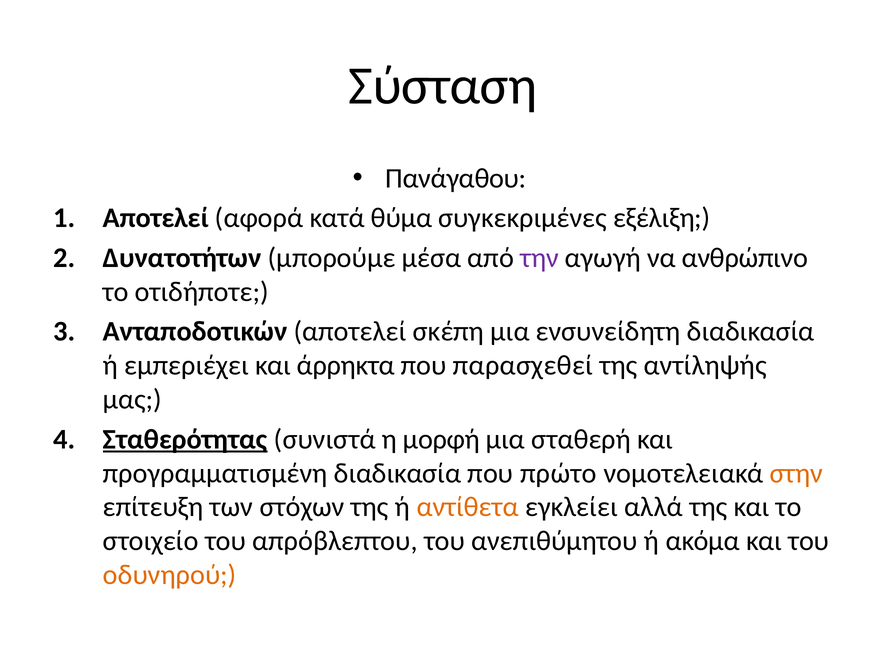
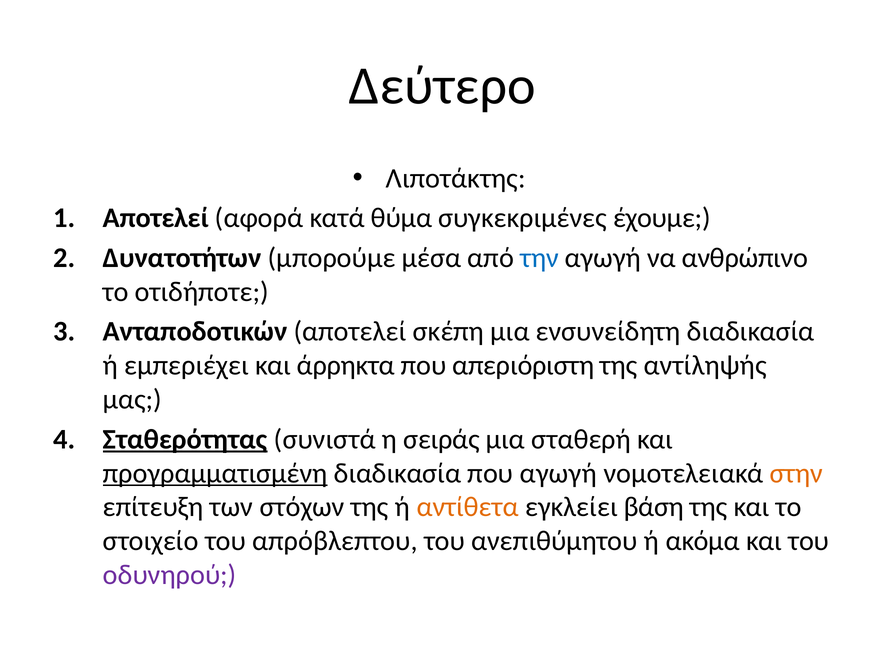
Σύσταση: Σύσταση -> Δεύτερο
Πανάγαθου: Πανάγαθου -> Λιποτάκτης
εξέλιξη: εξέλιξη -> έχουμε
την colour: purple -> blue
παρασχεθεί: παρασχεθεί -> απεριόριστη
μορφή: μορφή -> σειράς
προγραμματισμένη underline: none -> present
που πρώτο: πρώτο -> αγωγή
αλλά: αλλά -> βάση
οδυνηρού colour: orange -> purple
